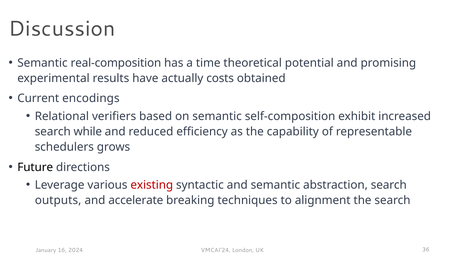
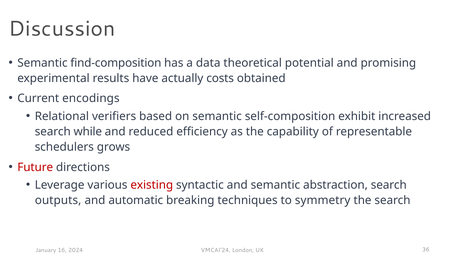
real-composition: real-composition -> find-composition
time: time -> data
Future colour: black -> red
accelerate: accelerate -> automatic
alignment: alignment -> symmetry
